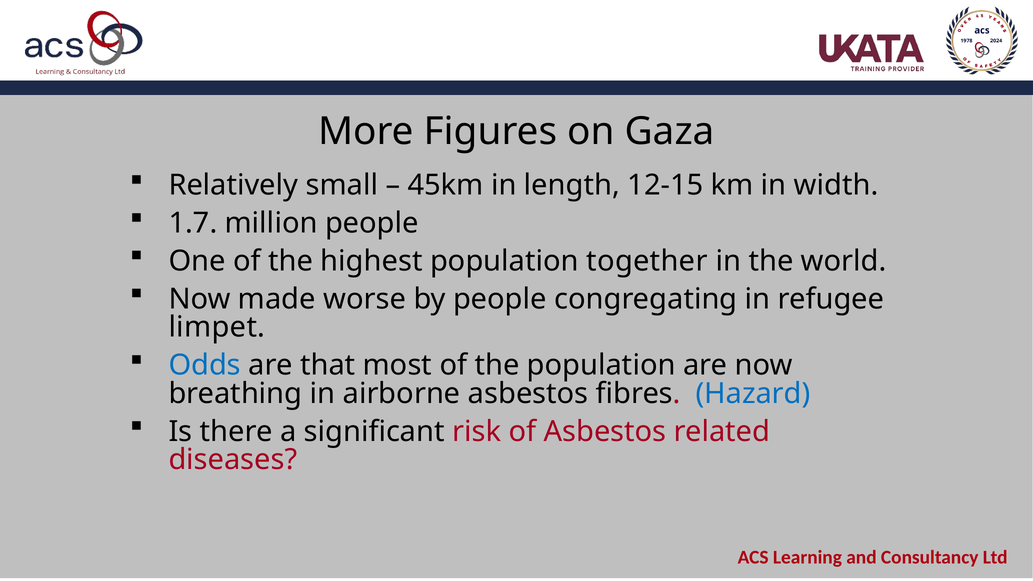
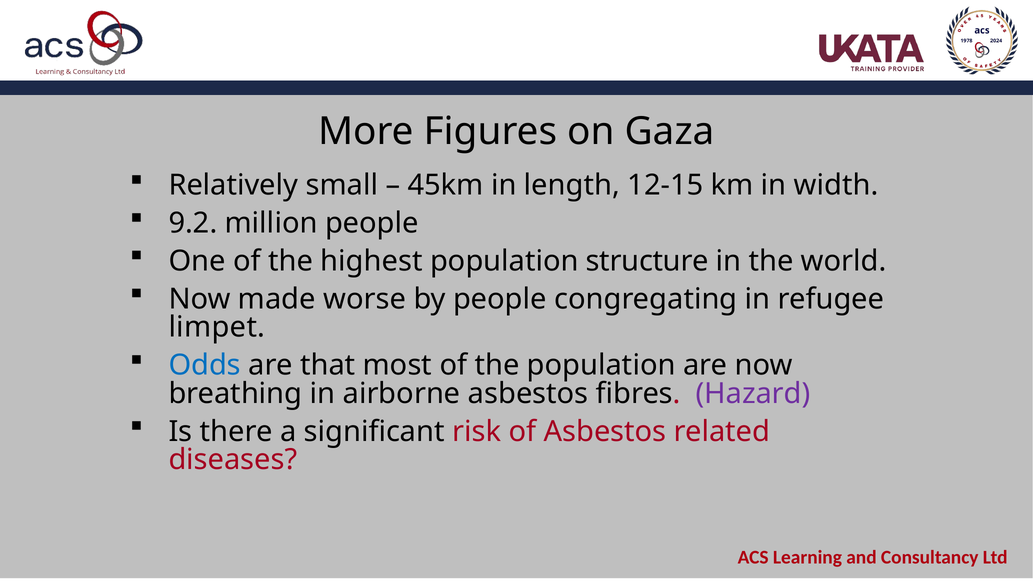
1.7: 1.7 -> 9.2
together: together -> structure
Hazard colour: blue -> purple
